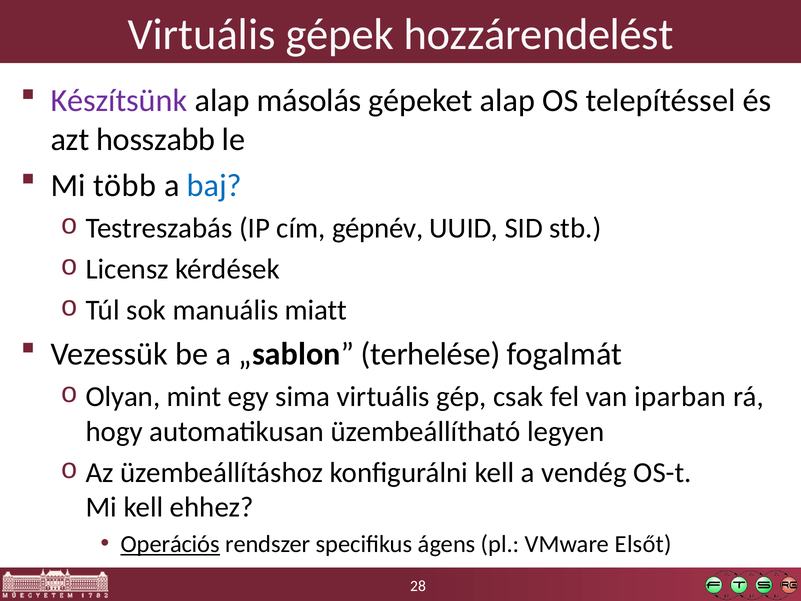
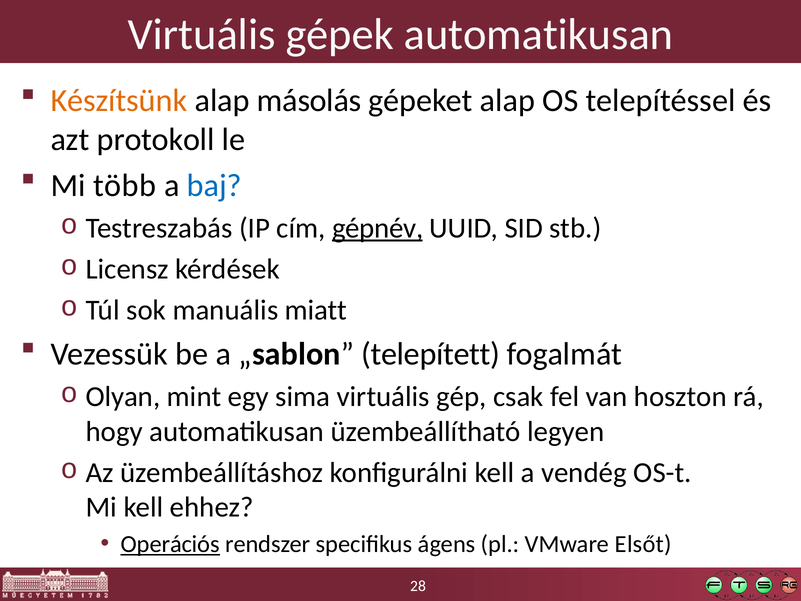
gépek hozzárendelést: hozzárendelést -> automatikusan
Készítsünk colour: purple -> orange
hosszabb: hosszabb -> protokoll
gépnév underline: none -> present
terhelése: terhelése -> telepített
iparban: iparban -> hoszton
